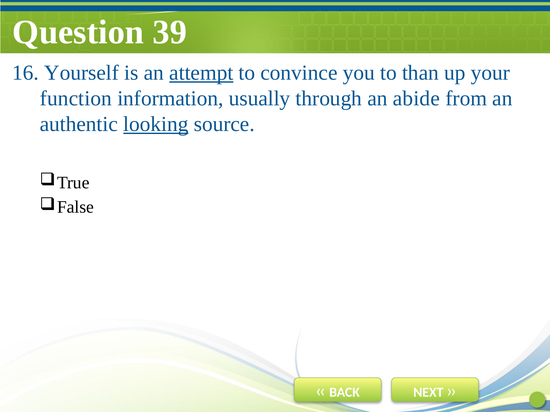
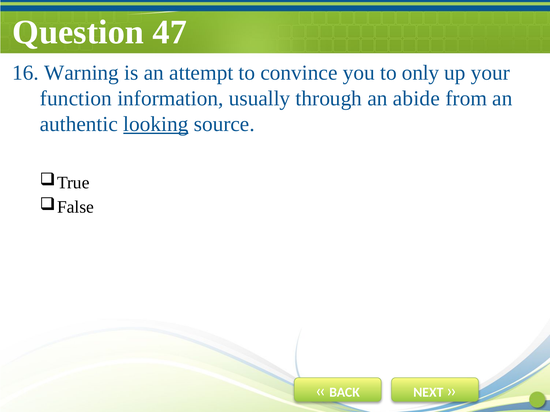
39: 39 -> 47
Yourself: Yourself -> Warning
attempt underline: present -> none
than: than -> only
